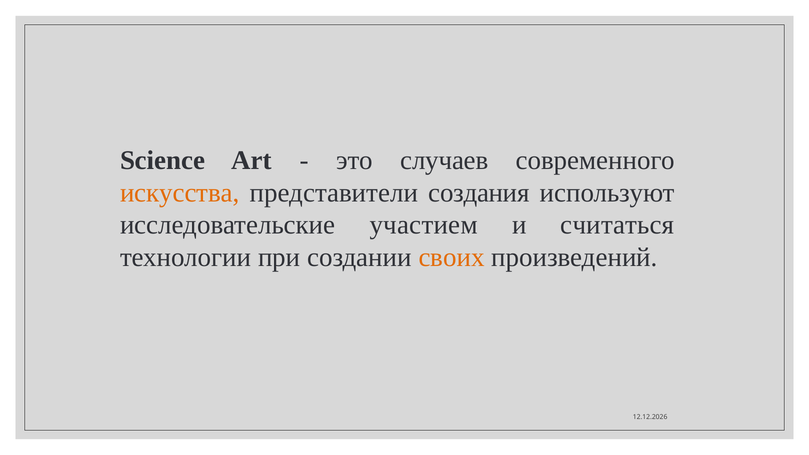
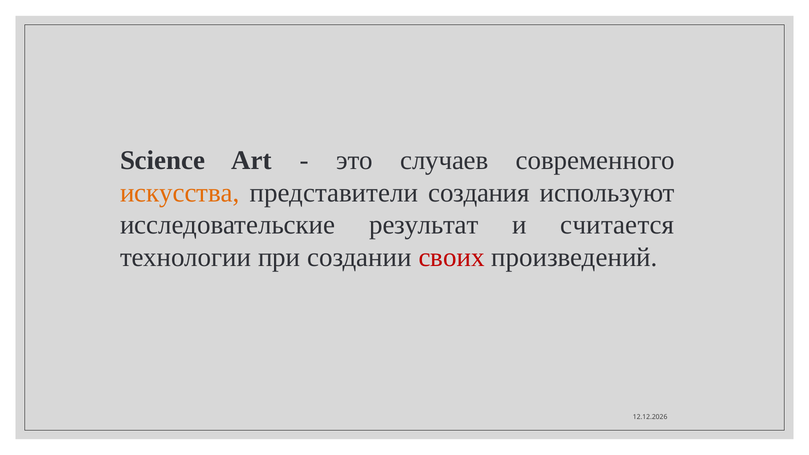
участием: участием -> результат
считаться: считаться -> считается
своих colour: orange -> red
